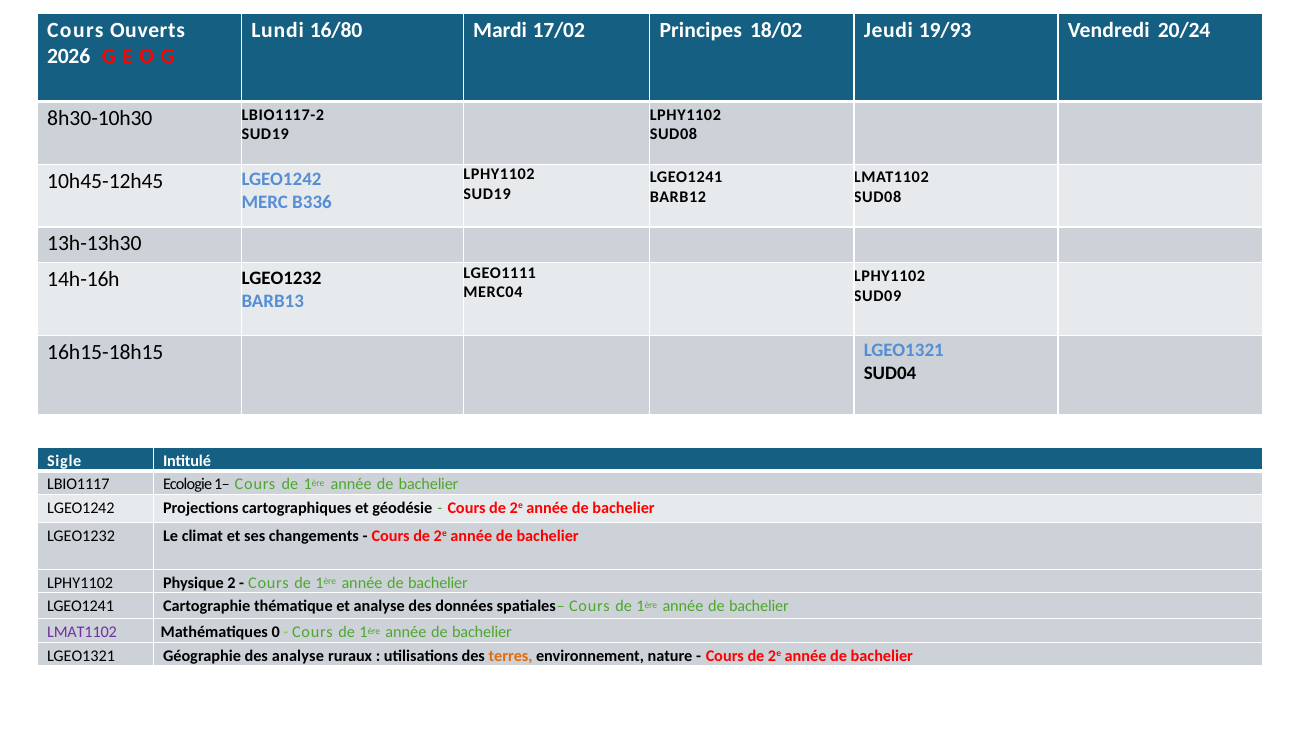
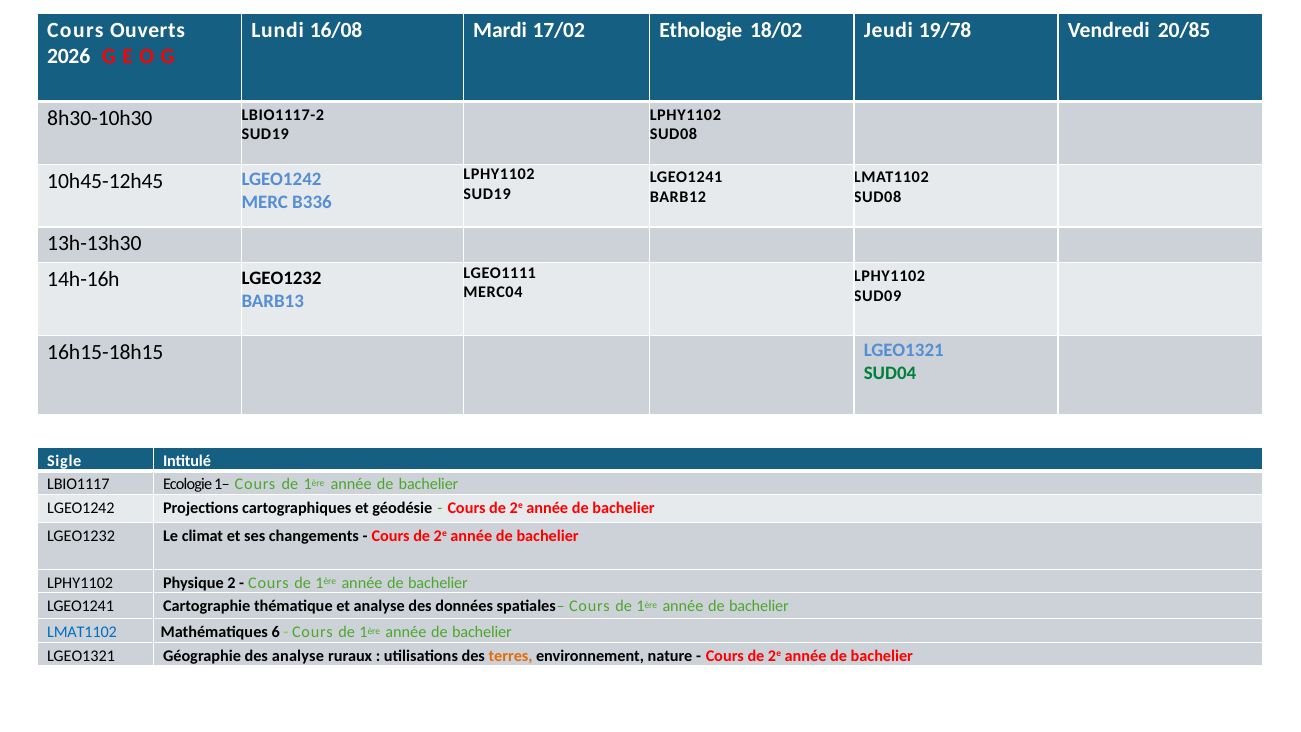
16/80: 16/80 -> 16/08
Principes: Principes -> Ethologie
19/93: 19/93 -> 19/78
20/24: 20/24 -> 20/85
SUD04 colour: black -> green
LMAT1102 at (82, 632) colour: purple -> blue
0: 0 -> 6
